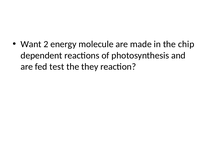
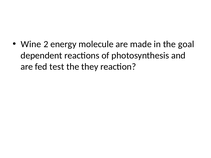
Want: Want -> Wine
chip: chip -> goal
